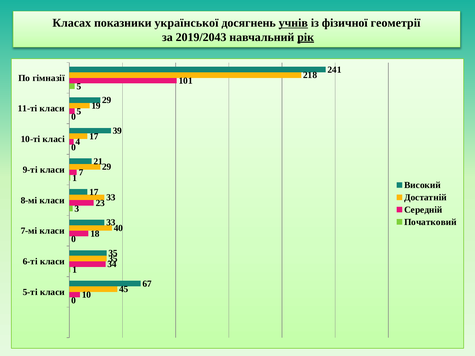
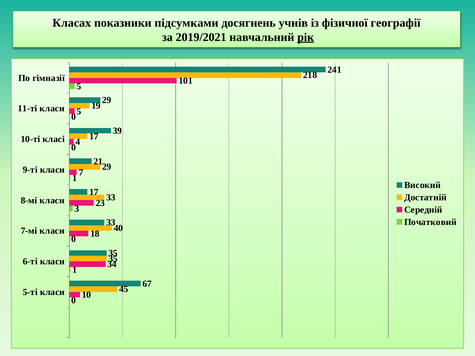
української: української -> підсумками
учнів underline: present -> none
геометрії: геометрії -> географії
2019/2043: 2019/2043 -> 2019/2021
